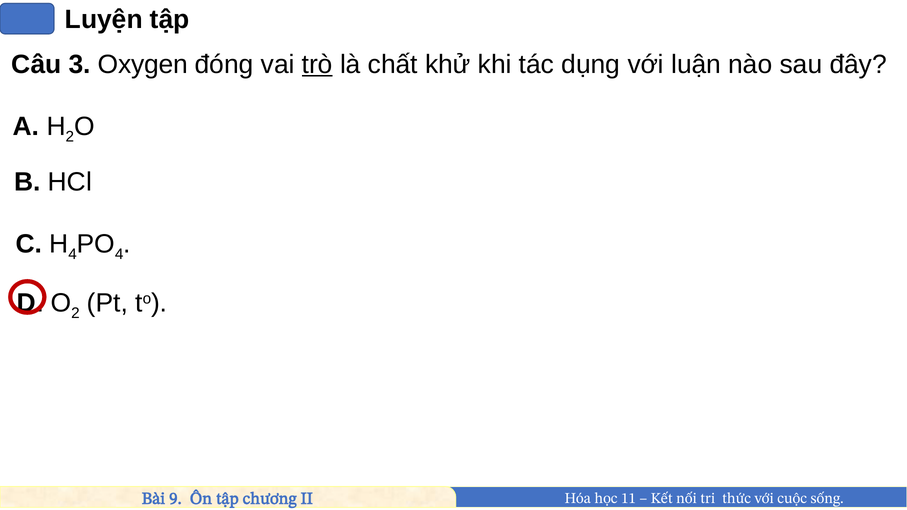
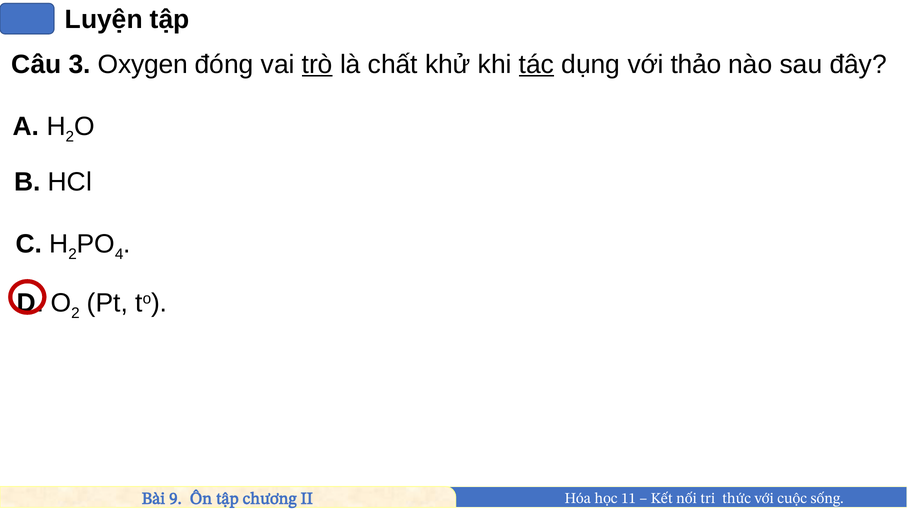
tác underline: none -> present
luận: luận -> thảo
4 at (73, 255): 4 -> 2
